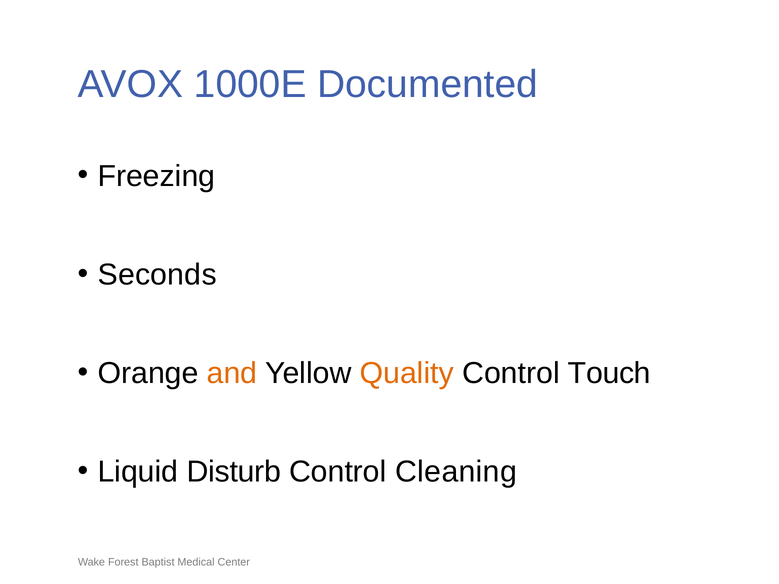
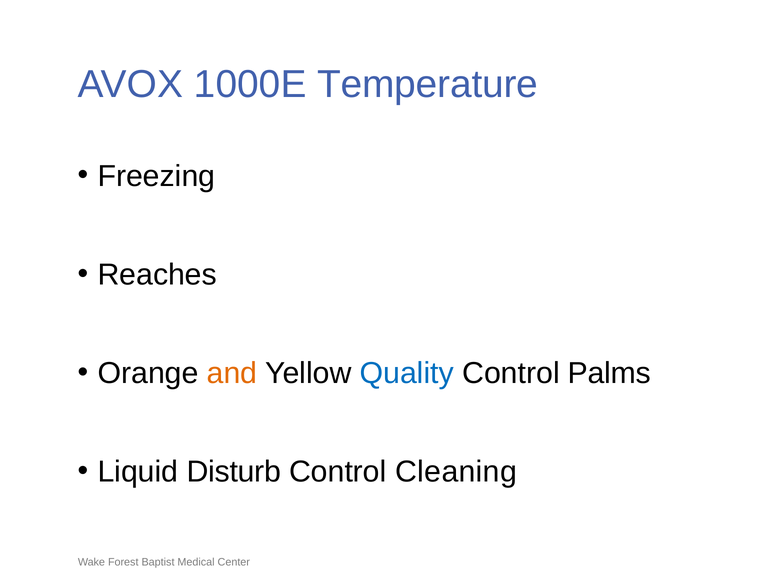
Documented: Documented -> Temperature
Seconds: Seconds -> Reaches
Quality colour: orange -> blue
Touch: Touch -> Palms
